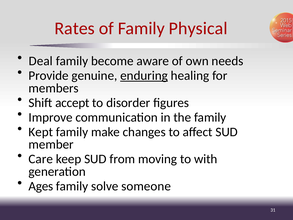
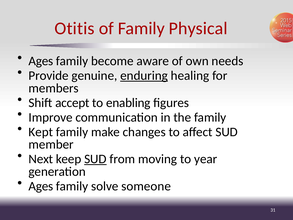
Rates: Rates -> Otitis
Deal at (41, 61): Deal -> Ages
disorder: disorder -> enabling
Care: Care -> Next
SUD at (95, 159) underline: none -> present
with: with -> year
